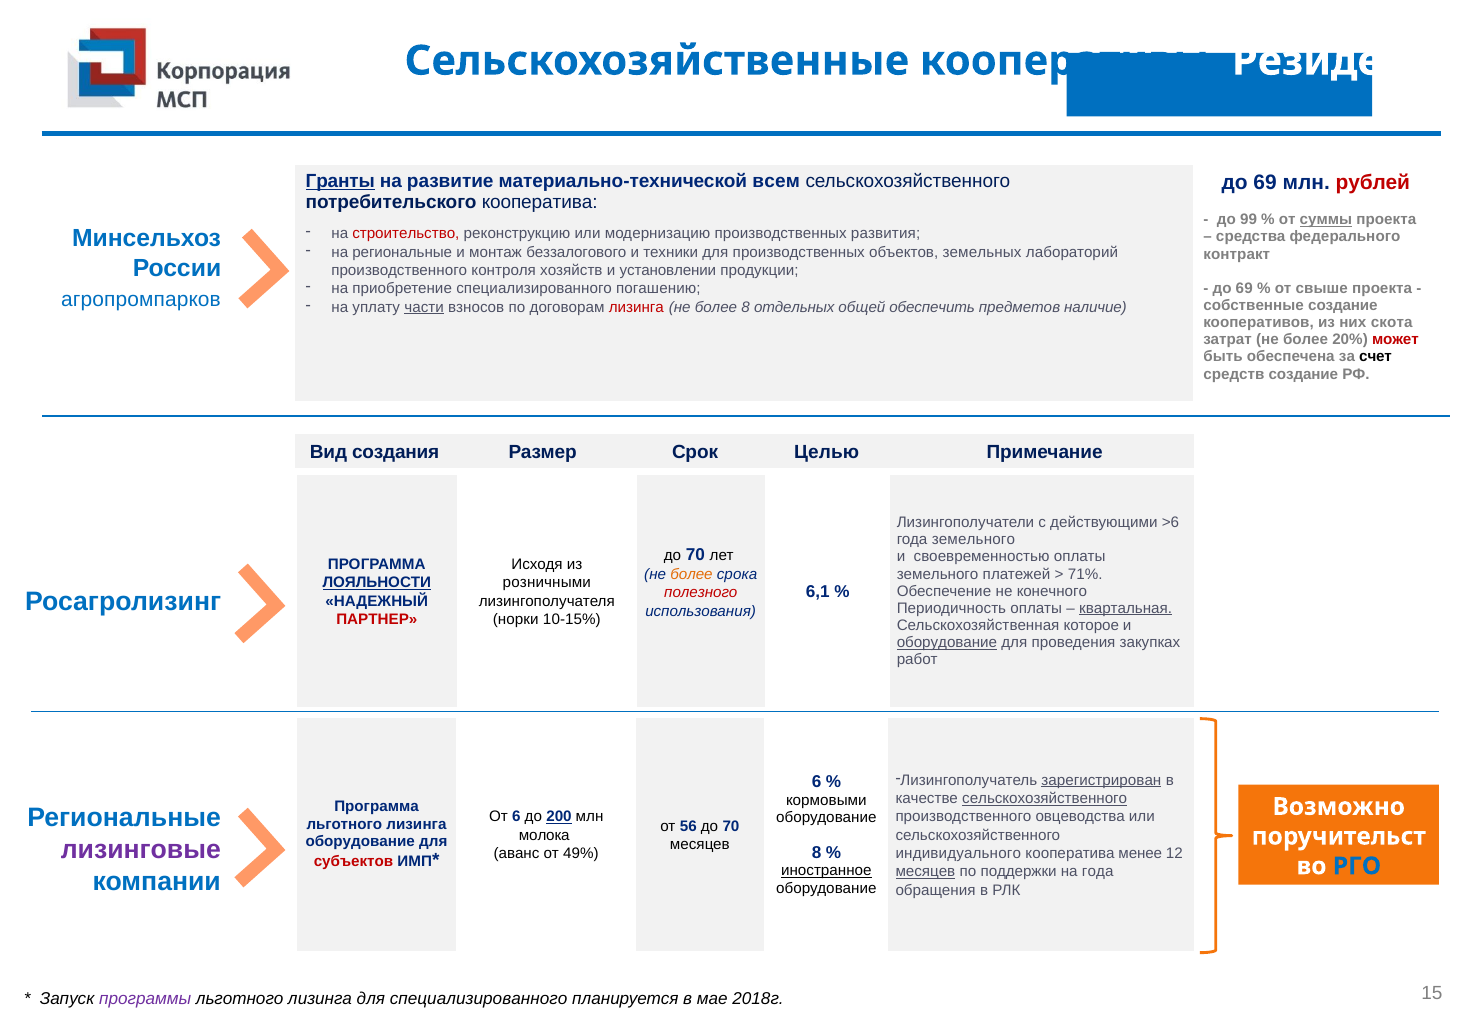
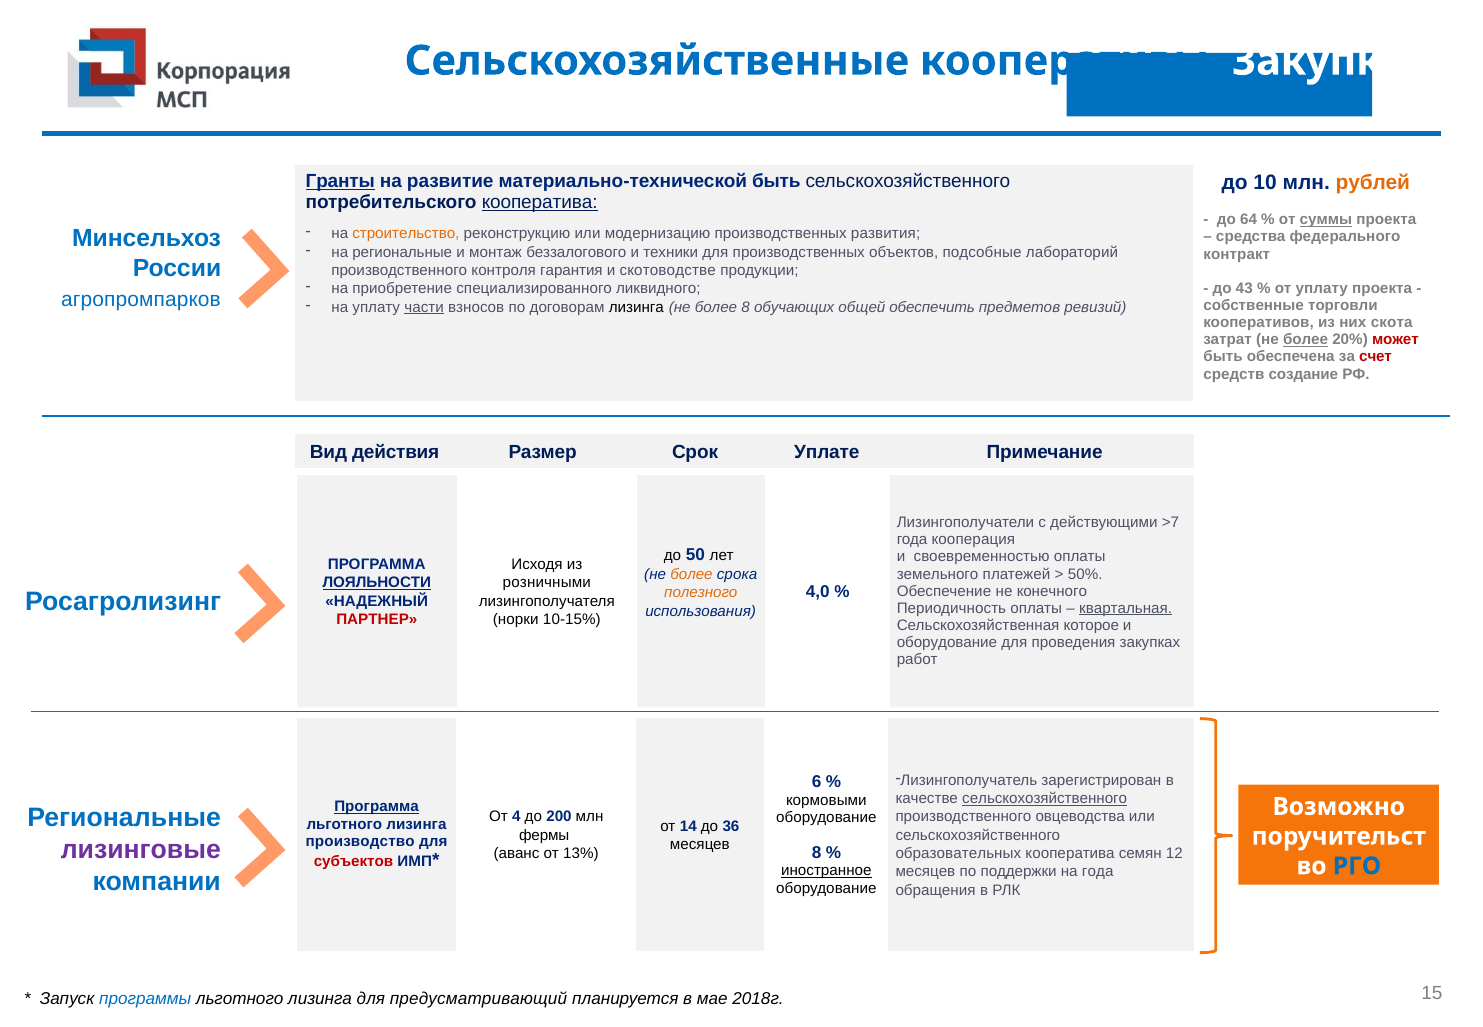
кооперативы Резидент: Резидент -> Закупках
материально-технической всем: всем -> быть
69 at (1265, 182): 69 -> 10
рублей colour: red -> orange
кооператива at (540, 203) underline: none -> present
99: 99 -> 64
строительство colour: red -> orange
земельных: земельных -> подсобные
хозяйств: хозяйств -> гарантия
установлении: установлении -> скотоводстве
погашению: погашению -> ликвидного
69 at (1244, 288): 69 -> 43
от свыше: свыше -> уплату
собственные создание: создание -> торговли
лизинга at (636, 307) colour: red -> black
отдельных: отдельных -> обучающих
наличие: наличие -> ревизий
более at (1306, 340) underline: none -> present
счет colour: black -> red
создания: создания -> действия
Целью: Целью -> Уплате
>6: >6 -> >7
года земельного: земельного -> кооперация
70 at (695, 555): 70 -> 50
71%: 71% -> 50%
6,1: 6,1 -> 4,0
полезного colour: red -> orange
оборудование at (947, 642) underline: present -> none
зарегистрирован underline: present -> none
Программа at (376, 807) underline: none -> present
От 6: 6 -> 4
200 underline: present -> none
56: 56 -> 14
70 at (731, 826): 70 -> 36
молока: молока -> фермы
оборудование at (360, 841): оборудование -> производство
49%: 49% -> 13%
индивидуального: индивидуального -> образовательных
менее: менее -> семян
месяцев at (925, 872) underline: present -> none
программы colour: purple -> blue
для специализированного: специализированного -> предусматривающий
